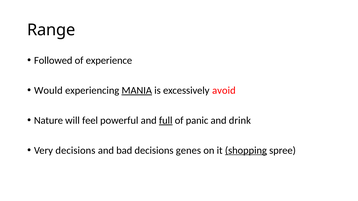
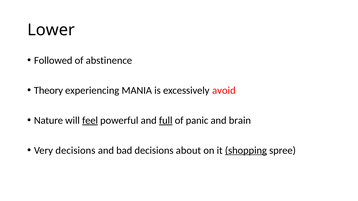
Range: Range -> Lower
experience: experience -> abstinence
Would: Would -> Theory
MANIA underline: present -> none
feel underline: none -> present
drink: drink -> brain
genes: genes -> about
